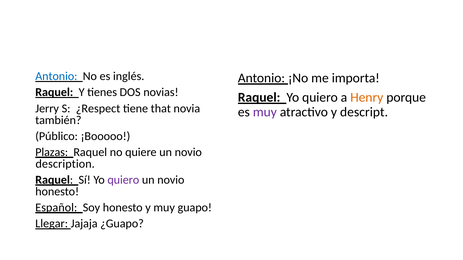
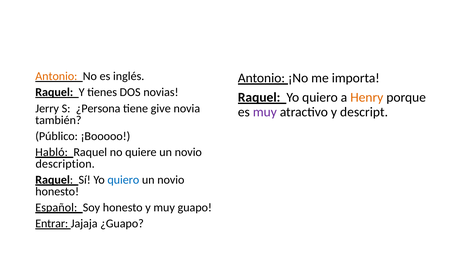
Antonio at (56, 76) colour: blue -> orange
¿Respect: ¿Respect -> ¿Persona
that: that -> give
Plazas: Plazas -> Habló
quiero at (123, 180) colour: purple -> blue
Llegar: Llegar -> Entrar
